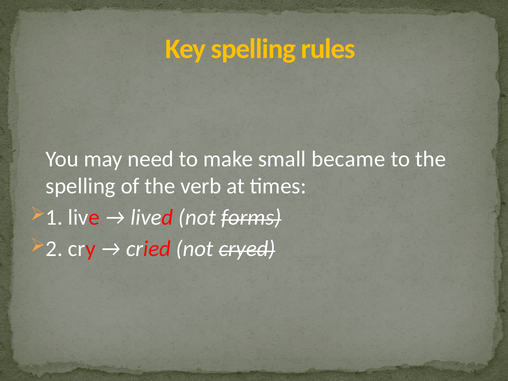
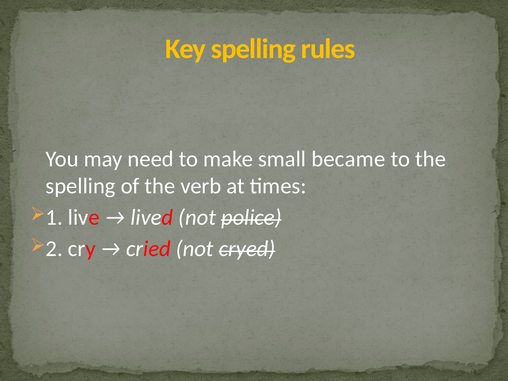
forms: forms -> police
